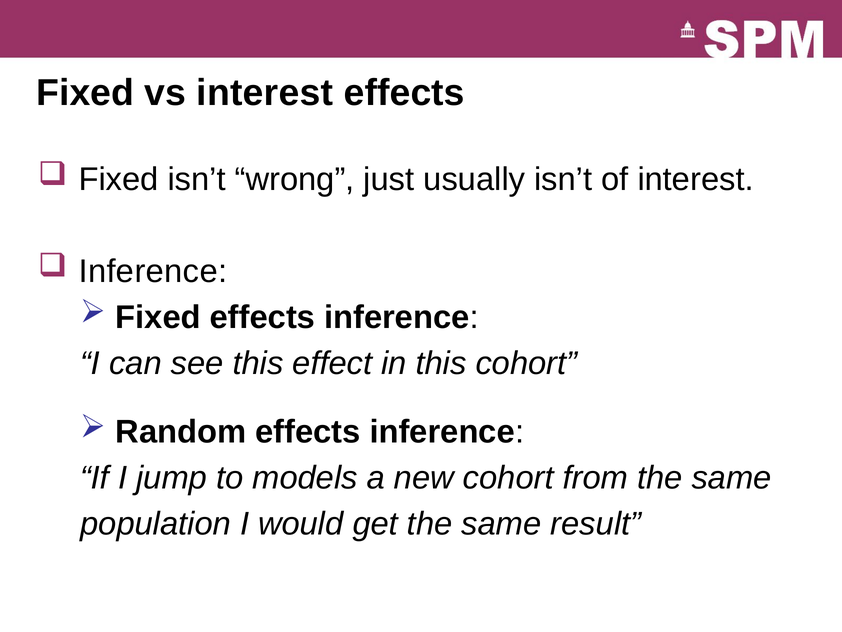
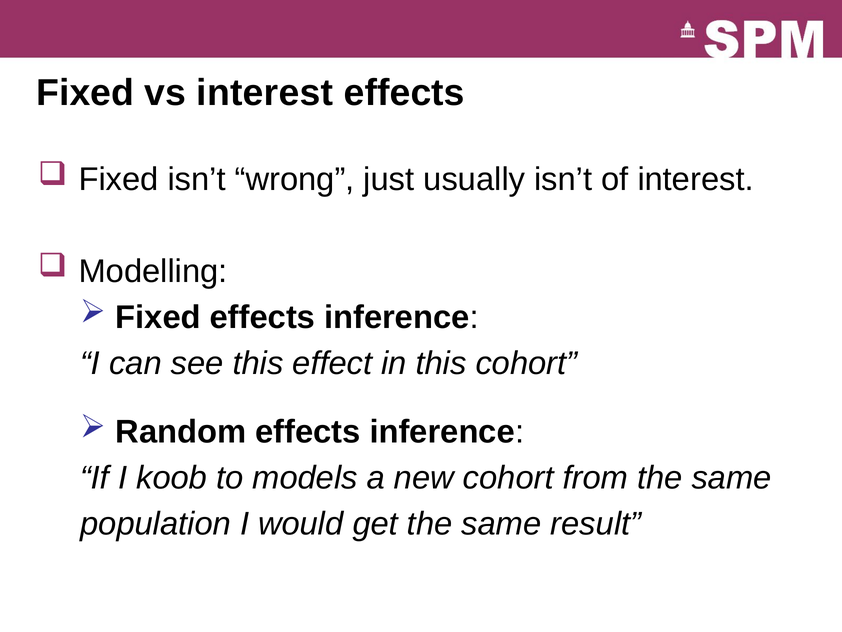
Inference at (153, 271): Inference -> Modelling
jump: jump -> koob
